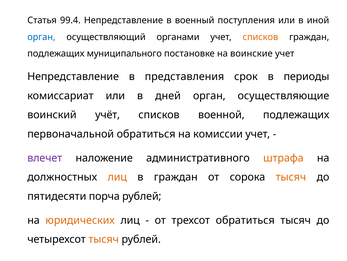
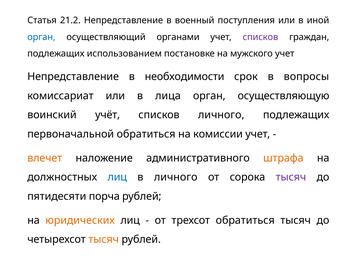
99.4: 99.4 -> 21.2
списков at (260, 37) colour: orange -> purple
муниципального: муниципального -> использованием
воинские: воинские -> мужского
представления: представления -> необходимости
периоды: периоды -> вопросы
дней: дней -> лица
осуществляющие: осуществляющие -> осуществляющую
списков военной: военной -> личного
влечет colour: purple -> orange
лиц at (117, 177) colour: orange -> blue
в граждан: граждан -> личного
тысяч at (291, 177) colour: orange -> purple
